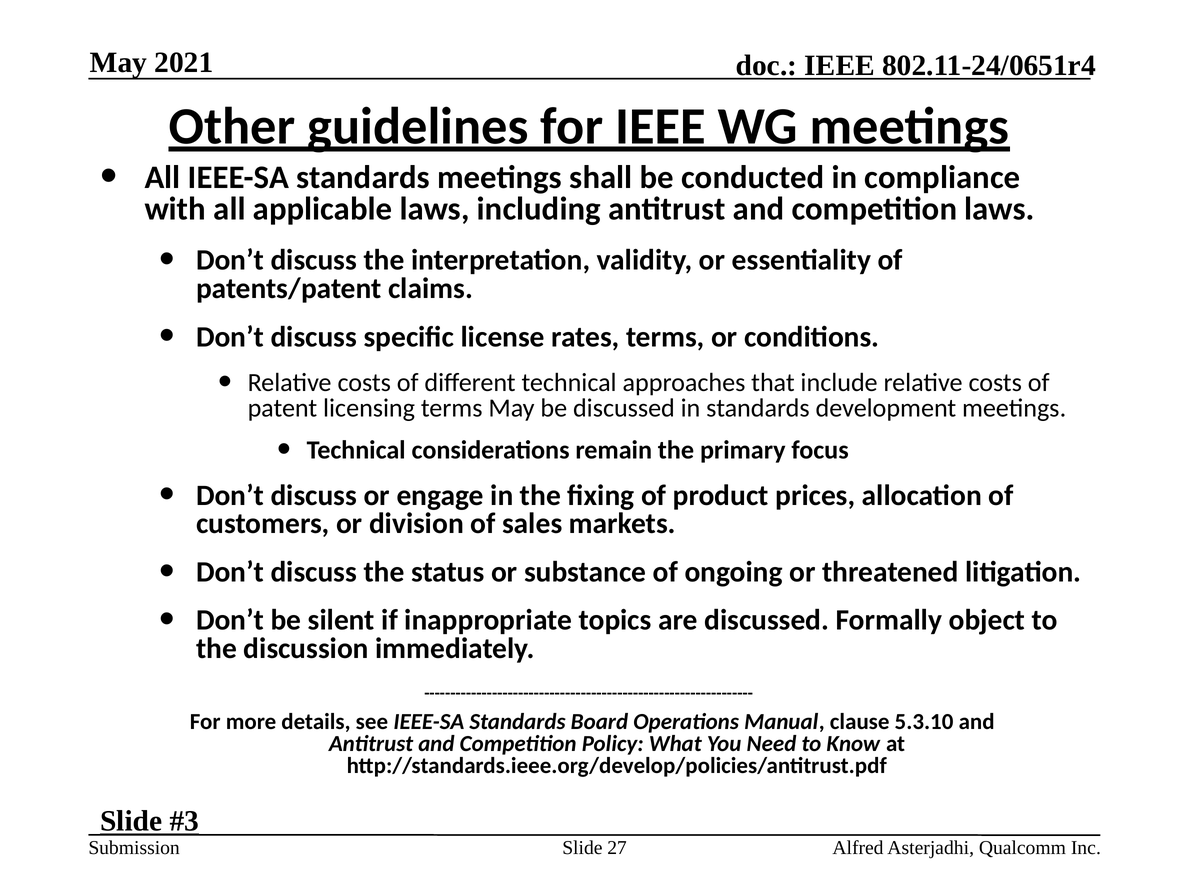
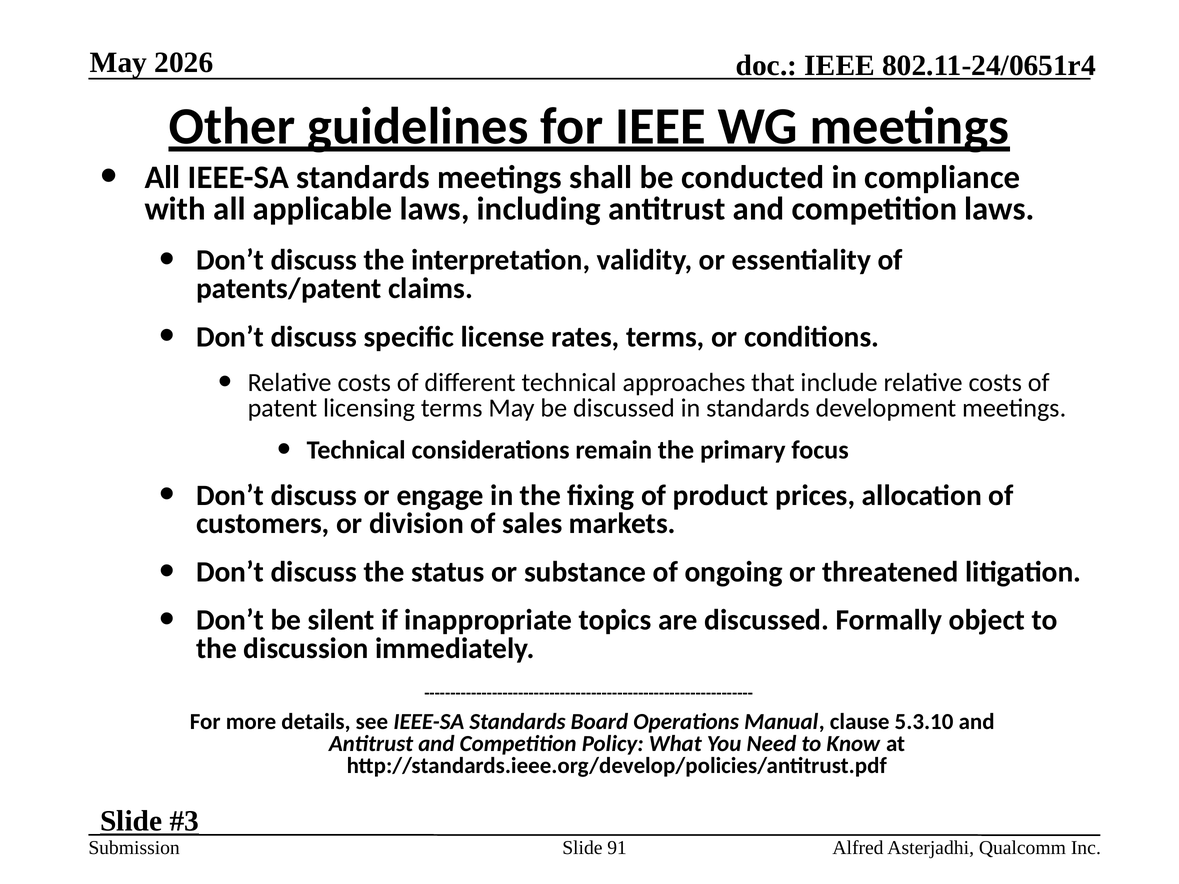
2021: 2021 -> 2026
27: 27 -> 91
